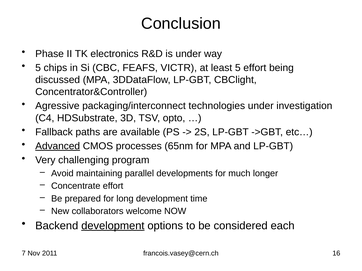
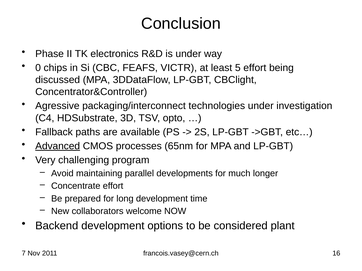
5 at (38, 68): 5 -> 0
development at (113, 226) underline: present -> none
each: each -> plant
